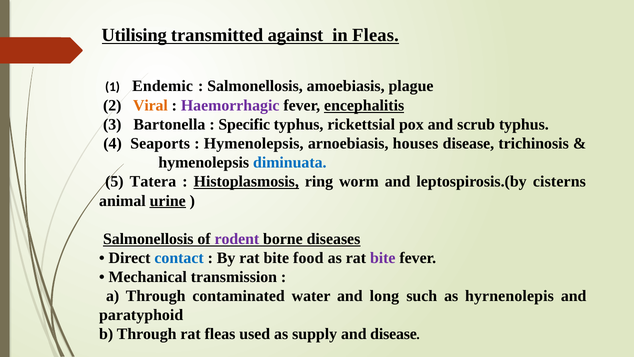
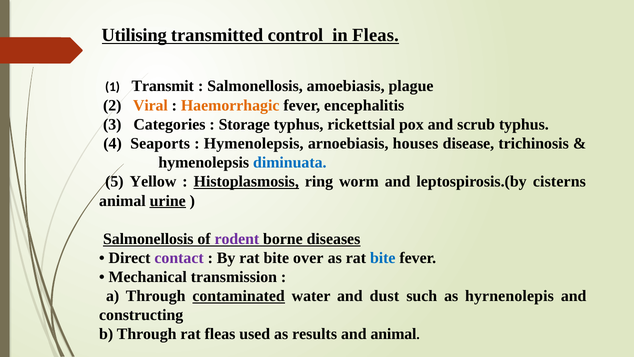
against: against -> control
Endemic: Endemic -> Transmit
Haemorrhagic colour: purple -> orange
encephalitis underline: present -> none
Bartonella: Bartonella -> Categories
Specific: Specific -> Storage
Tatera: Tatera -> Yellow
contact colour: blue -> purple
food: food -> over
bite at (383, 258) colour: purple -> blue
contaminated underline: none -> present
long: long -> dust
paratyphoid: paratyphoid -> constructing
supply: supply -> results
and disease: disease -> animal
